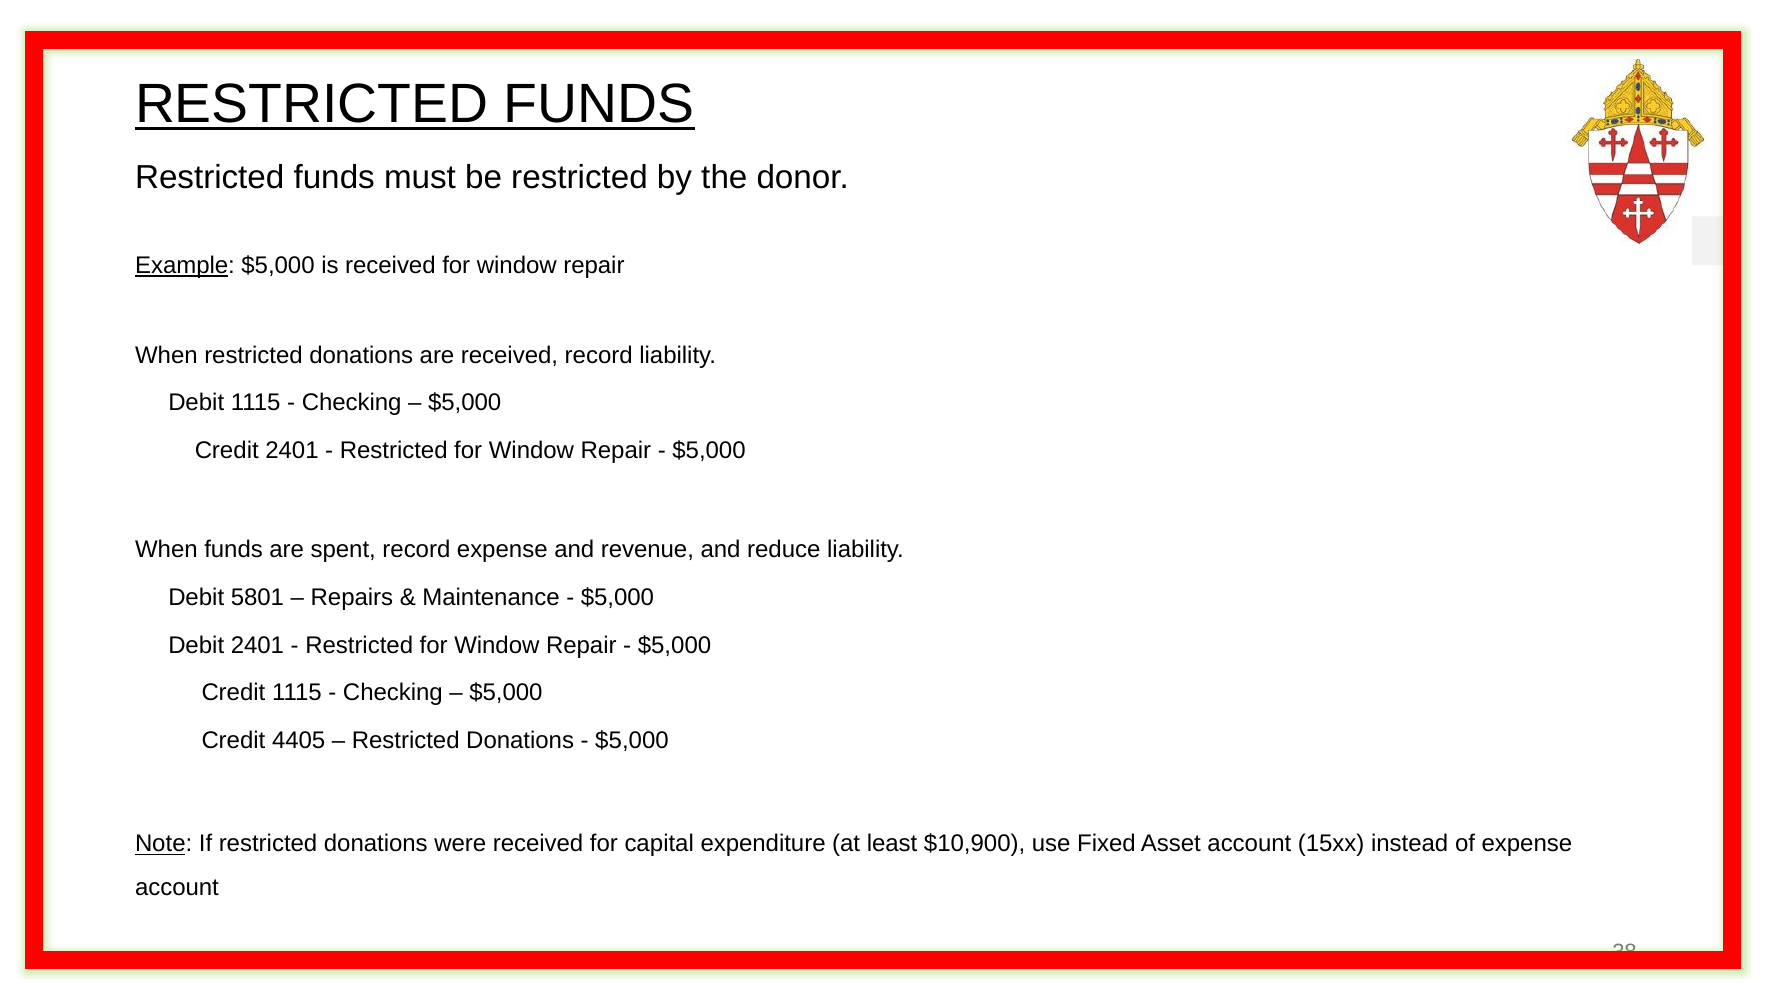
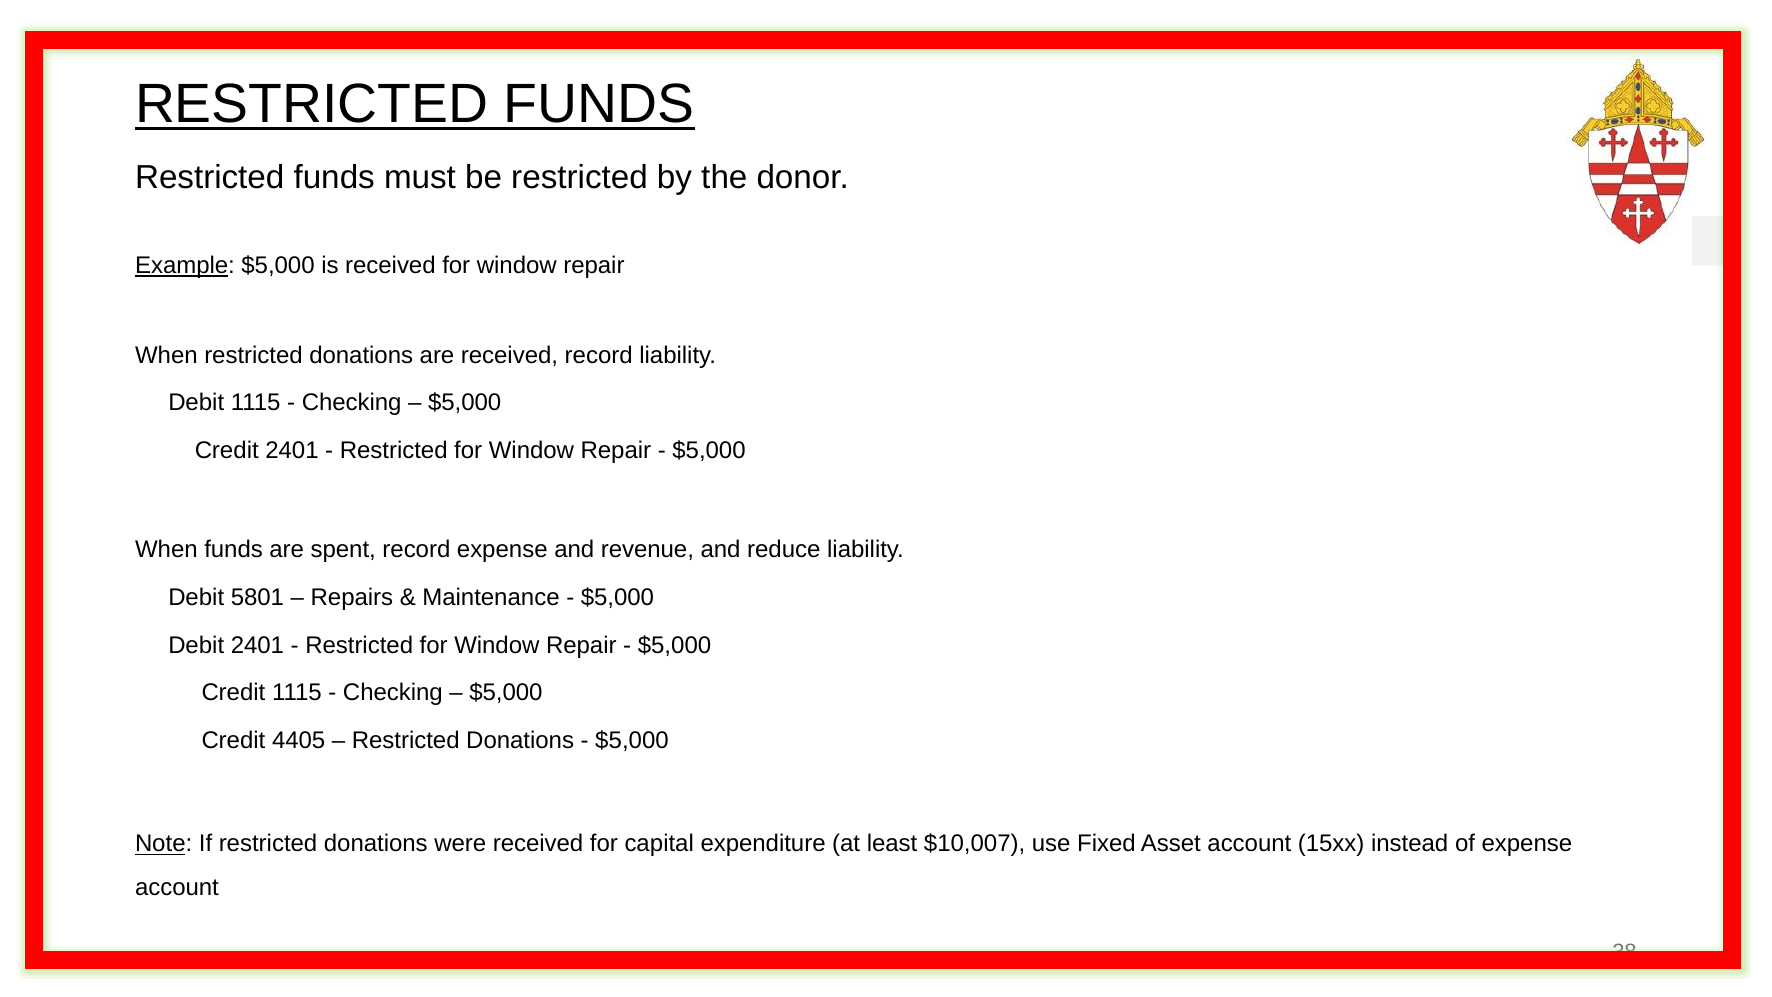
$10,900: $10,900 -> $10,007
